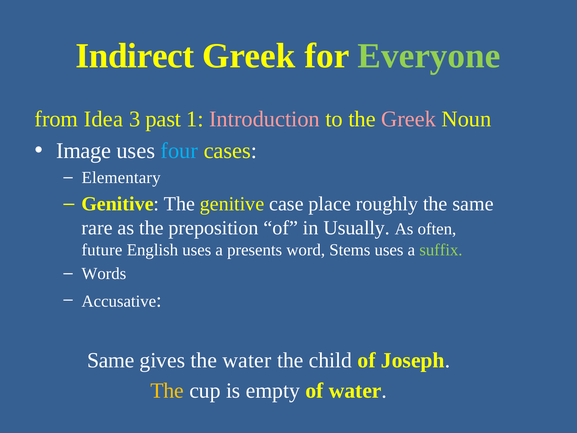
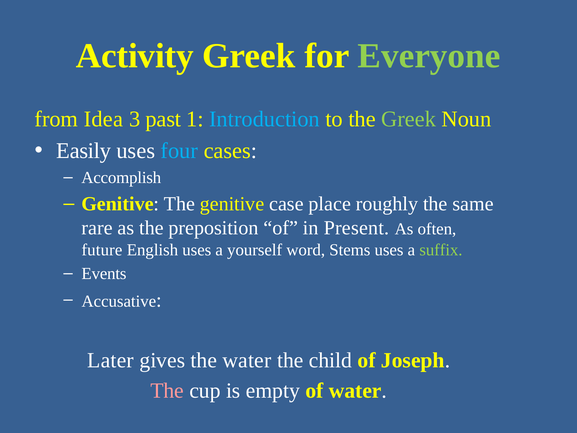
Indirect: Indirect -> Activity
Introduction colour: pink -> light blue
Greek at (409, 119) colour: pink -> light green
Image: Image -> Easily
Elementary: Elementary -> Accomplish
Usually: Usually -> Present
presents: presents -> yourself
Words: Words -> Events
Same at (111, 360): Same -> Later
The at (167, 391) colour: yellow -> pink
